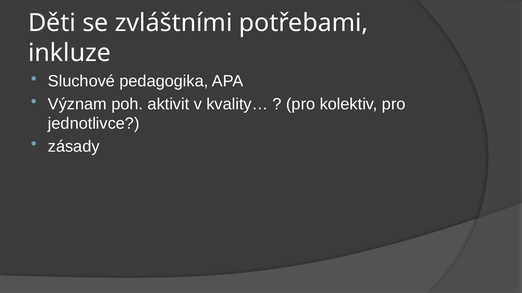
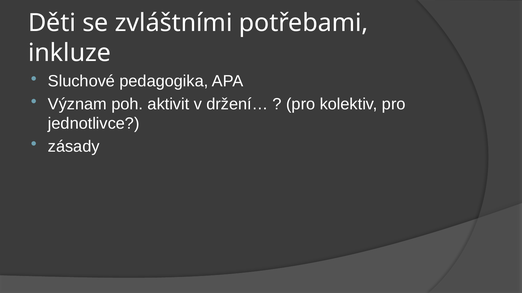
kvality…: kvality… -> držení…
